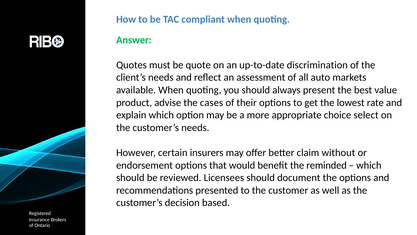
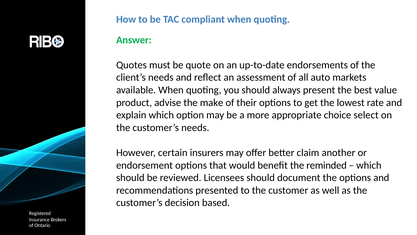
discrimination: discrimination -> endorsements
cases: cases -> make
without: without -> another
